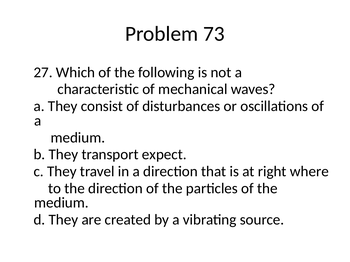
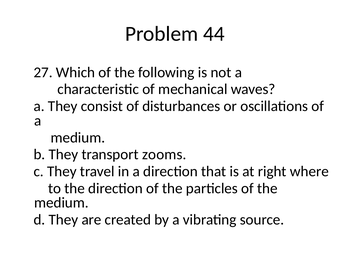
73: 73 -> 44
expect: expect -> zooms
